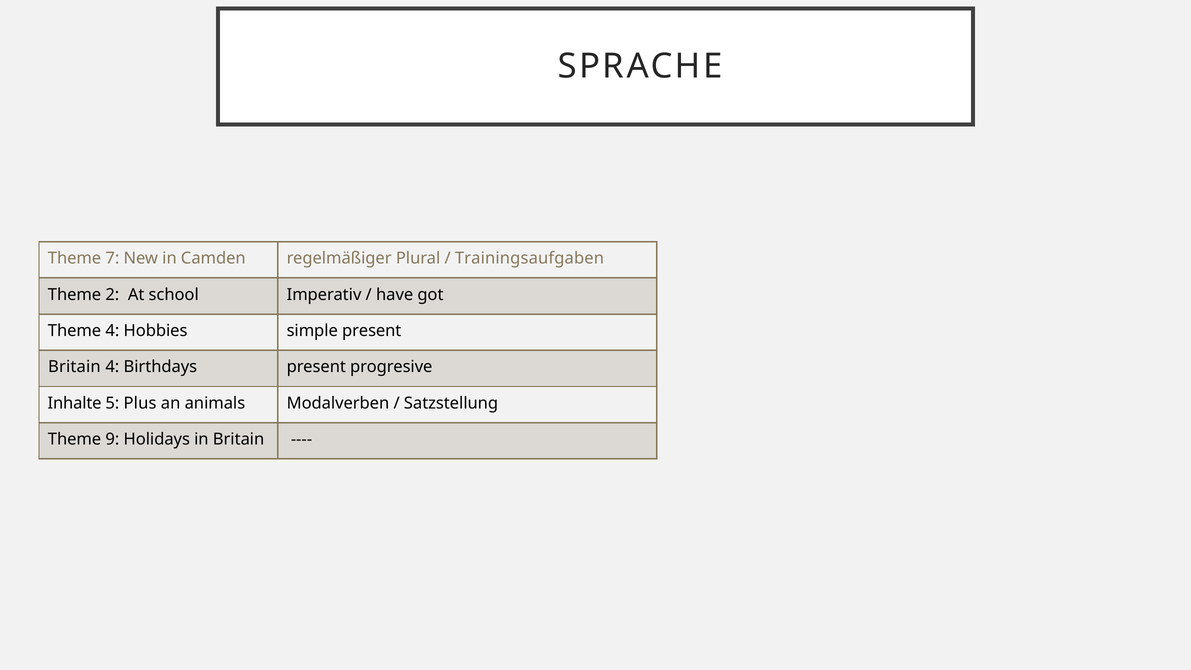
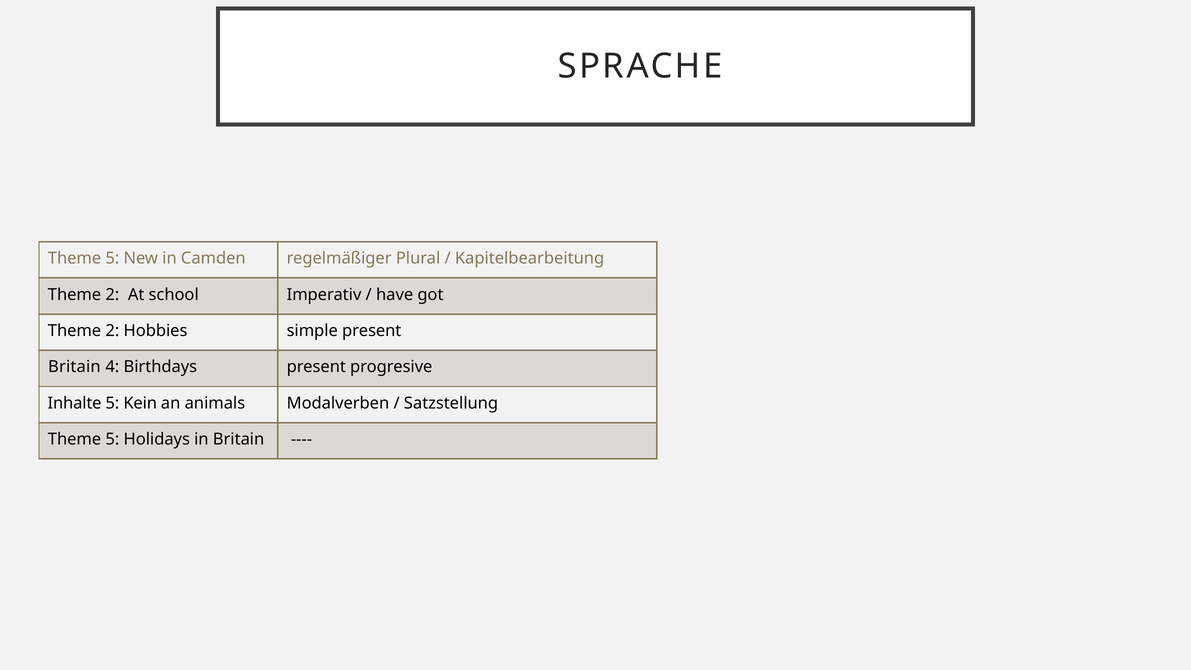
7 at (112, 258): 7 -> 5
Trainingsaufgaben: Trainingsaufgaben -> Kapitelbearbeitung
4 at (112, 331): 4 -> 2
Plus: Plus -> Kein
9 at (112, 439): 9 -> 5
